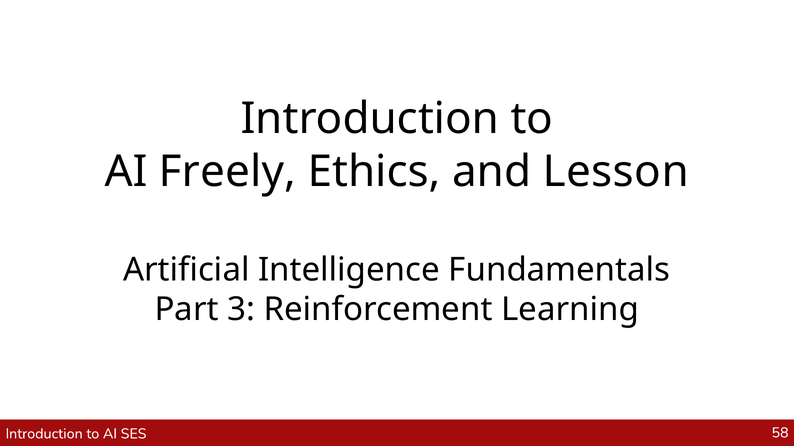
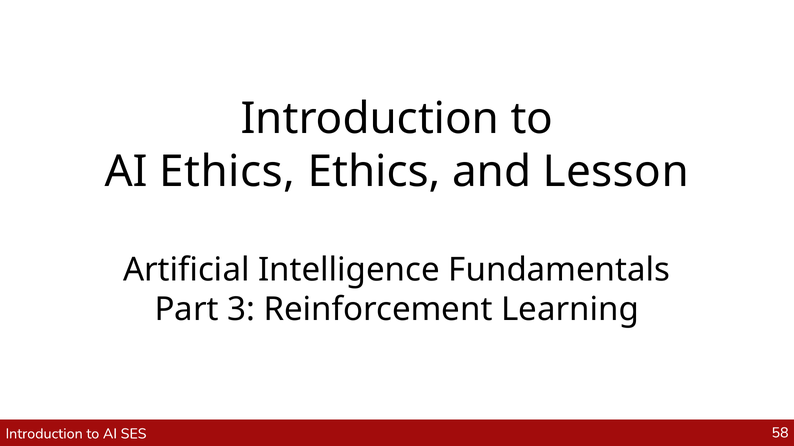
AI Freely: Freely -> Ethics
